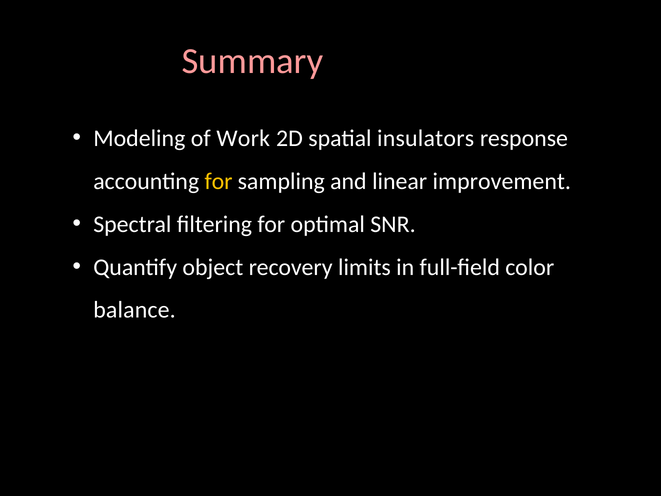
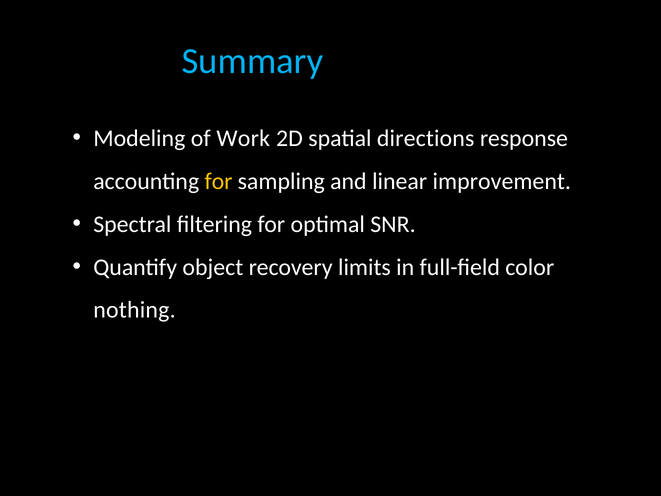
Summary colour: pink -> light blue
insulators: insulators -> directions
balance: balance -> nothing
